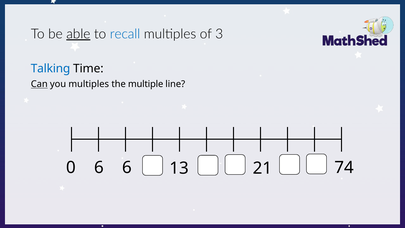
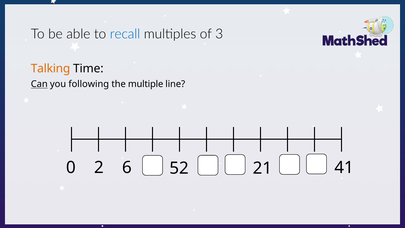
able underline: present -> none
Talking colour: blue -> orange
you multiples: multiples -> following
0 6: 6 -> 2
13: 13 -> 52
74: 74 -> 41
